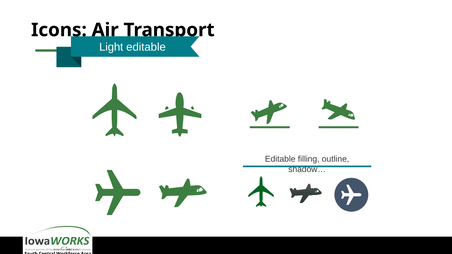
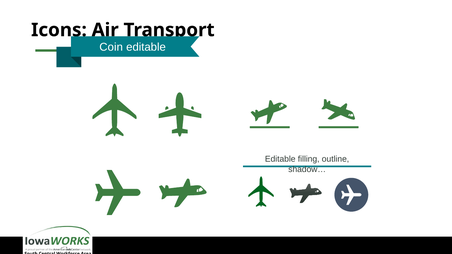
Light: Light -> Coin
